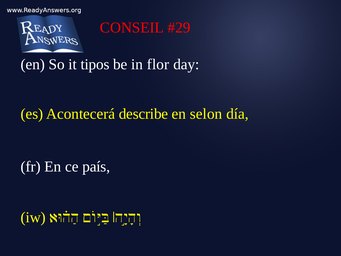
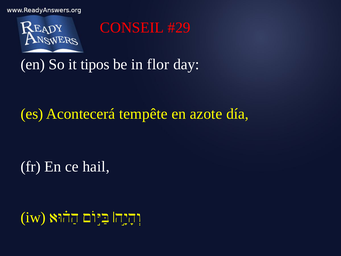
describe: describe -> tempête
selon: selon -> azote
país: país -> hail
